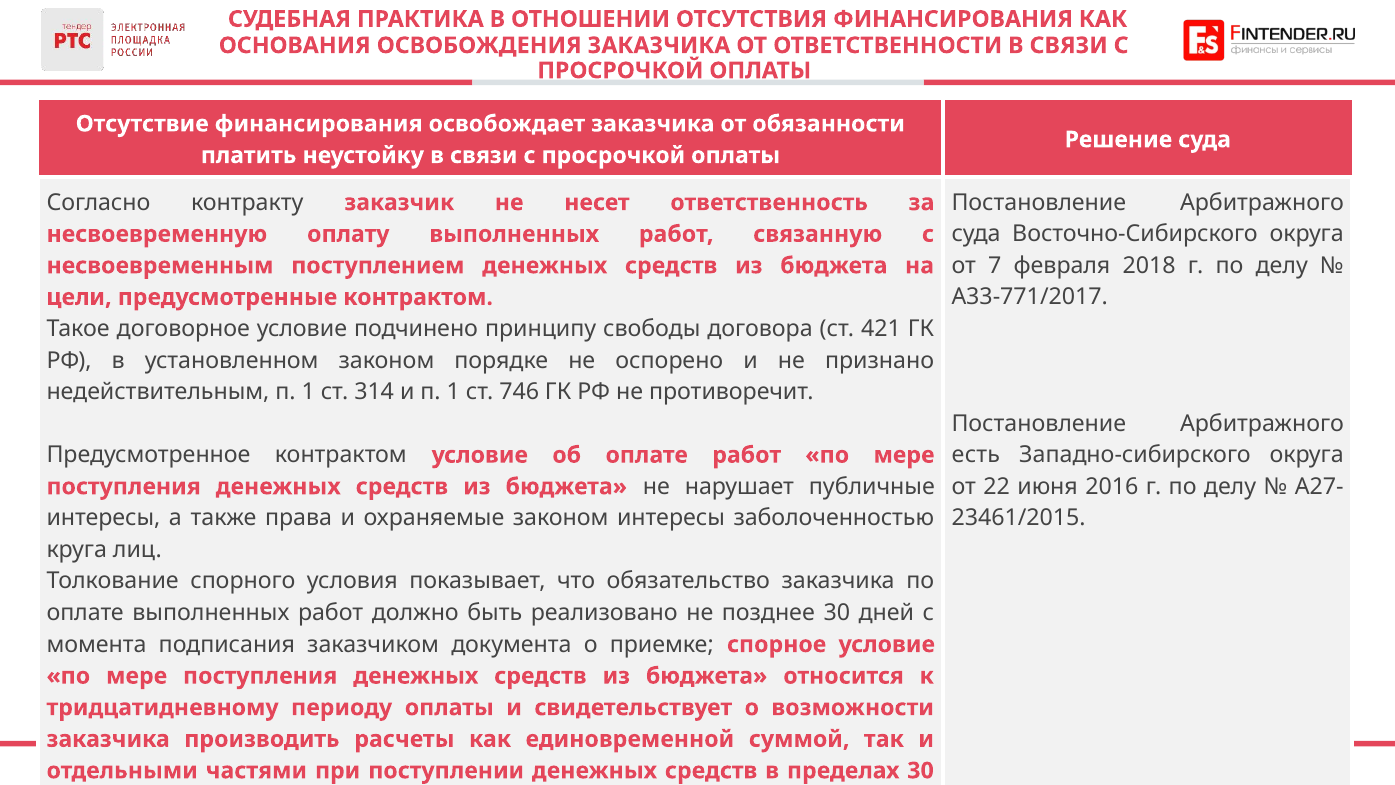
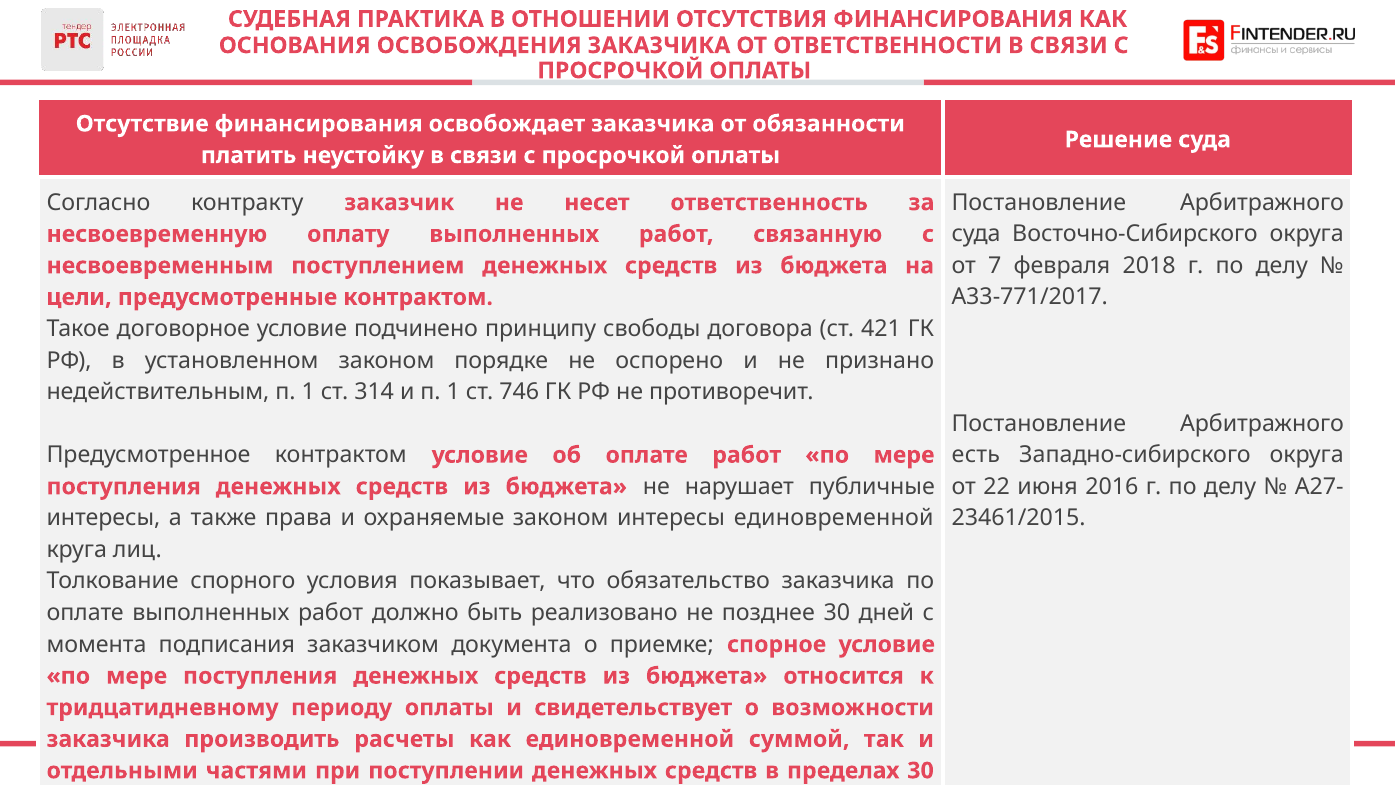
интересы заболоченностью: заболоченностью -> единовременной
